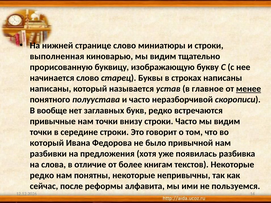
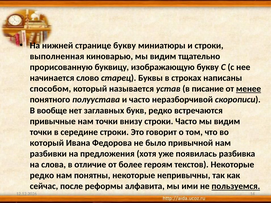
странице слово: слово -> букву
написаны at (50, 89): написаны -> способом
главное: главное -> писание
книгам: книгам -> героям
пользуемся underline: none -> present
